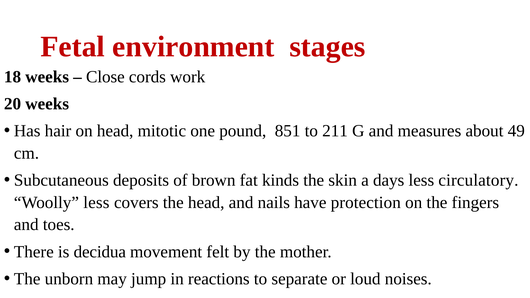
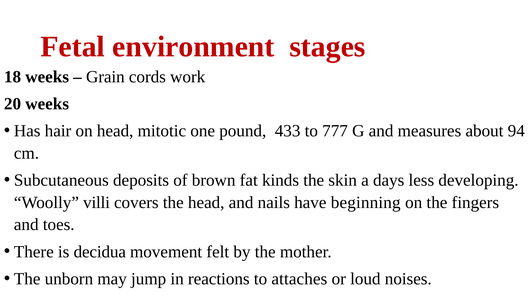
Close: Close -> Grain
851: 851 -> 433
211: 211 -> 777
49: 49 -> 94
circulatory: circulatory -> developing
Woolly less: less -> villi
protection: protection -> beginning
separate: separate -> attaches
